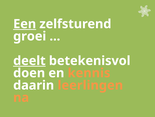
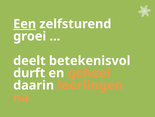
deelt underline: present -> none
doen: doen -> durft
kennis: kennis -> geheel
